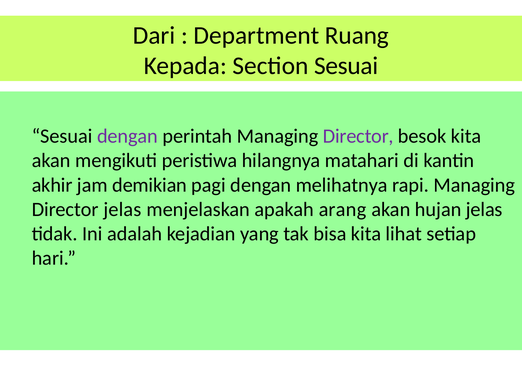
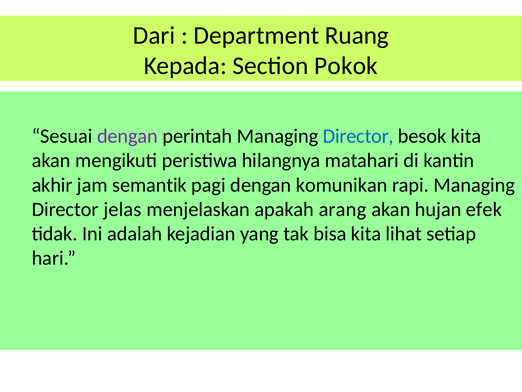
Section Sesuai: Sesuai -> Pokok
Director at (358, 136) colour: purple -> blue
demikian: demikian -> semantik
melihatnya: melihatnya -> komunikan
hujan jelas: jelas -> efek
